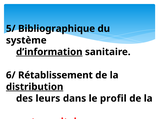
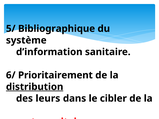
d’information underline: present -> none
Rétablissement: Rétablissement -> Prioritairement
profil: profil -> cibler
